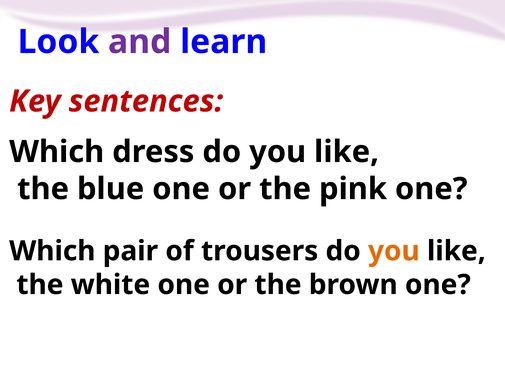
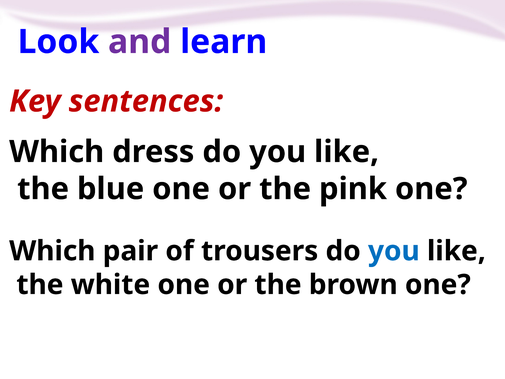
you at (394, 251) colour: orange -> blue
